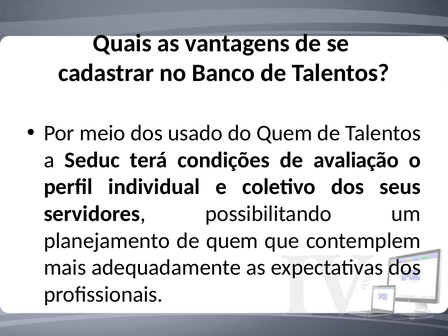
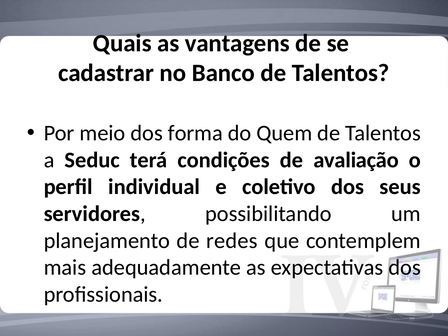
usado: usado -> forma
de quem: quem -> redes
